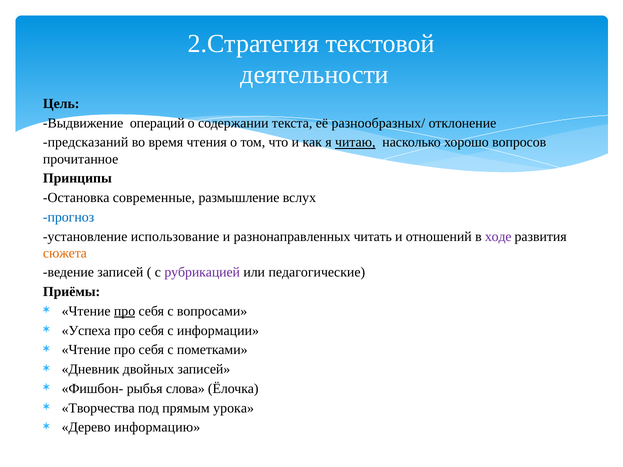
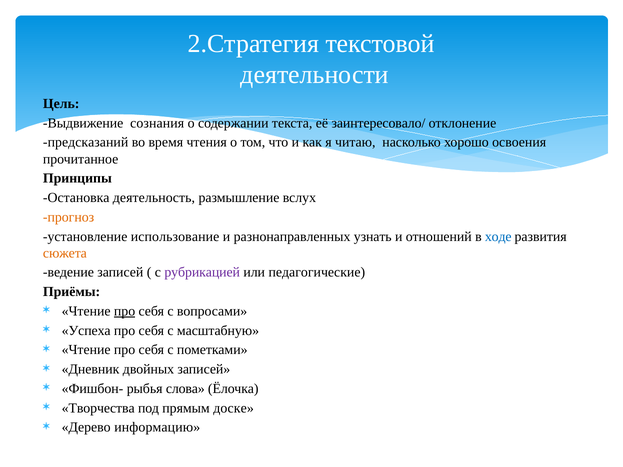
операций: операций -> сознания
разнообразных/: разнообразных/ -> заинтересовало/
читаю underline: present -> none
вопросов: вопросов -> освоения
современные: современные -> деятельность
прогноз colour: blue -> orange
читать: читать -> узнать
ходе colour: purple -> blue
информации: информации -> масштабную
урока: урока -> доске
